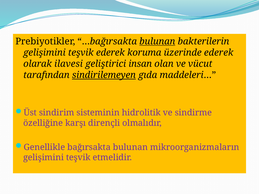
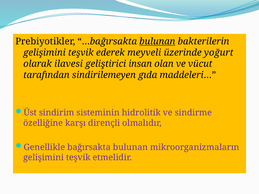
koruma: koruma -> meyveli
üzerinde ederek: ederek -> yoğurt
sindirilemeyen underline: present -> none
